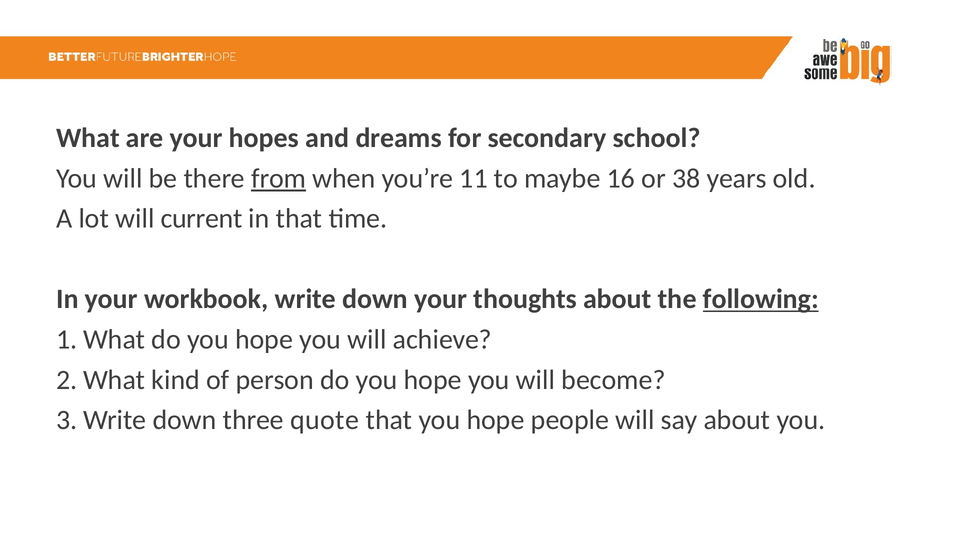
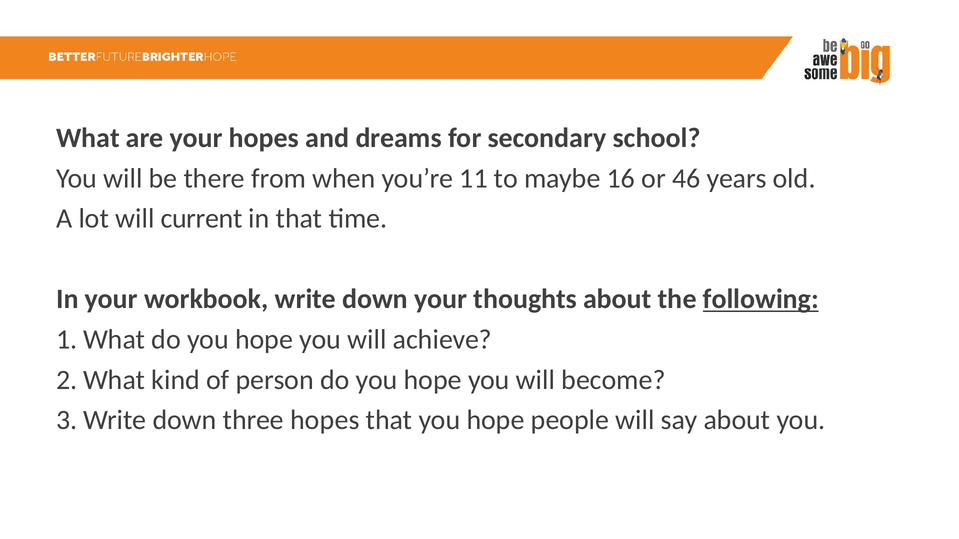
from underline: present -> none
38: 38 -> 46
three quote: quote -> hopes
